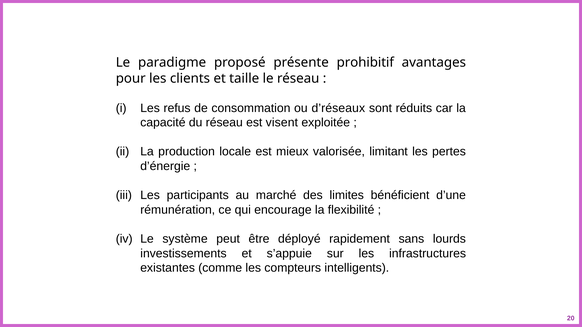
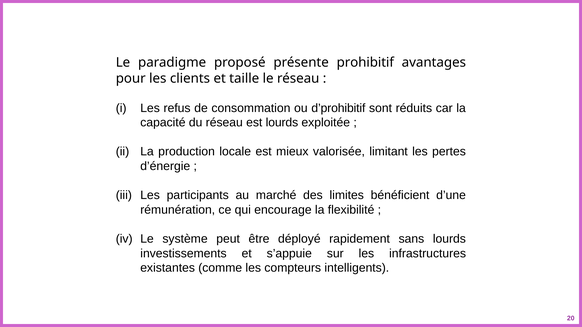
d’réseaux: d’réseaux -> d’prohibitif
est visent: visent -> lourds
